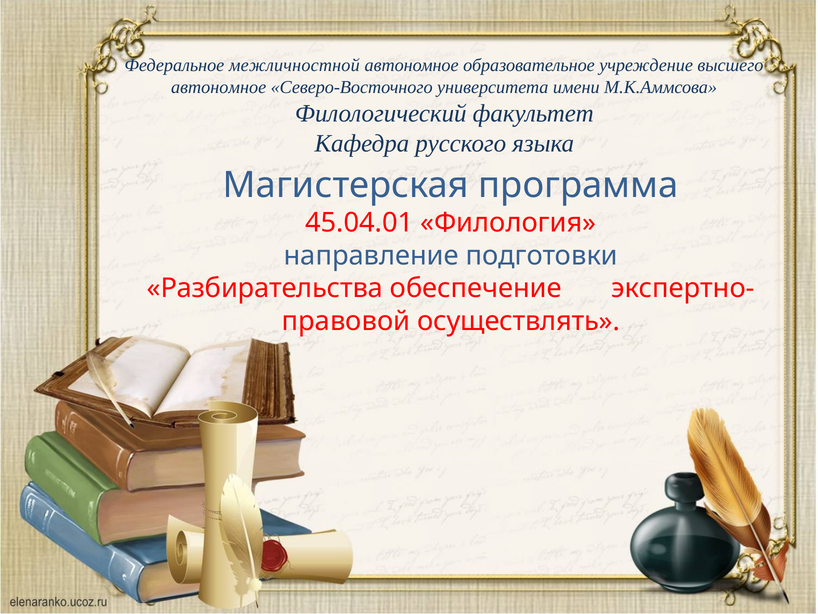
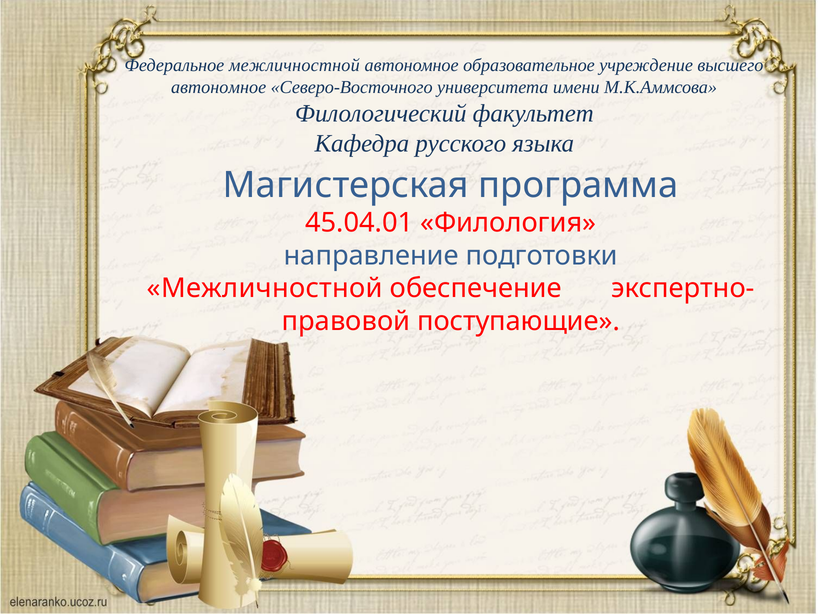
Разбирательства at (265, 288): Разбирательства -> Межличностной
осуществлять: осуществлять -> поступающие
